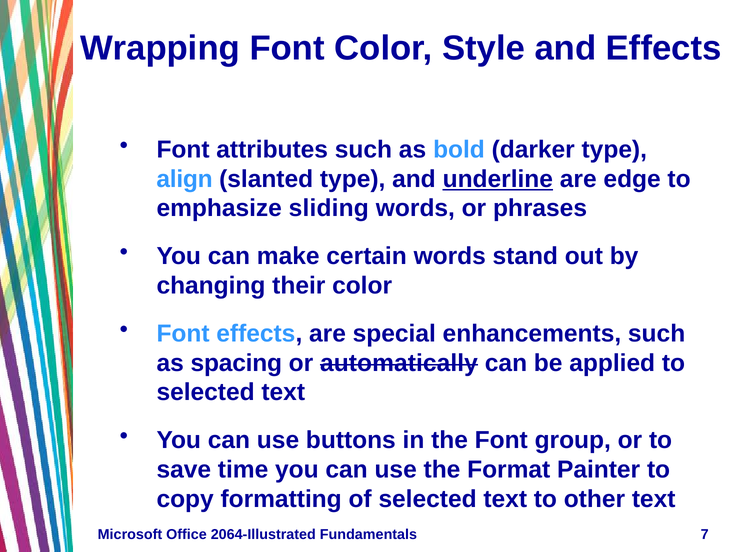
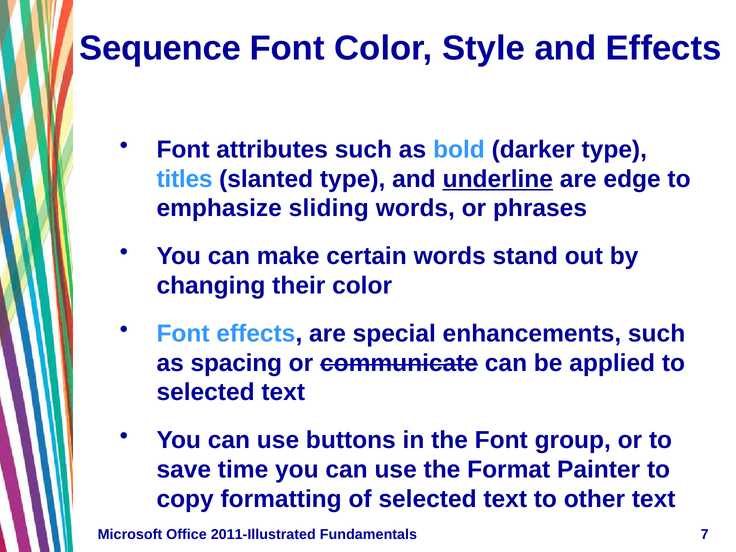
Wrapping: Wrapping -> Sequence
align: align -> titles
automatically: automatically -> communicate
2064-Illustrated: 2064-Illustrated -> 2011-Illustrated
